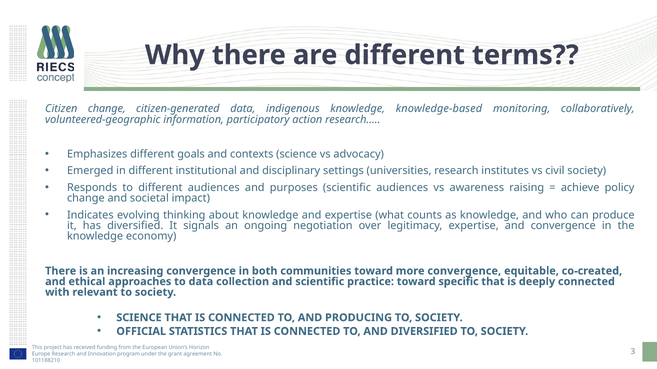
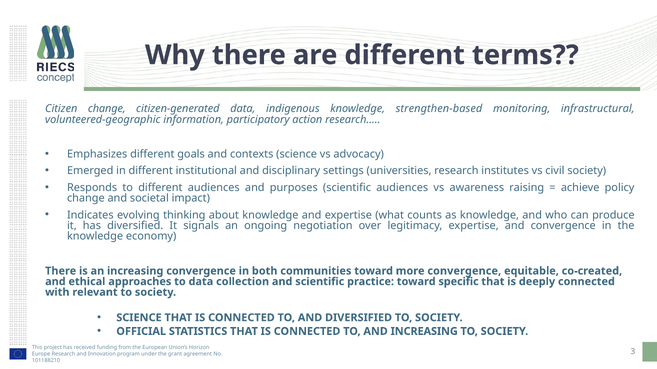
knowledge-based: knowledge-based -> strengthen-based
collaboratively: collaboratively -> infrastructural
AND PRODUCING: PRODUCING -> DIVERSIFIED
AND DIVERSIFIED: DIVERSIFIED -> INCREASING
